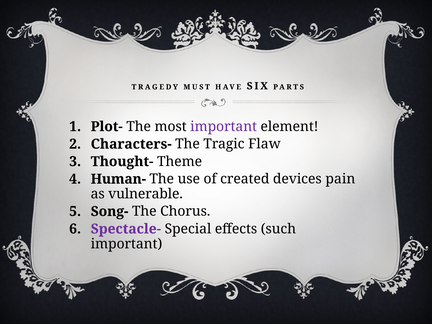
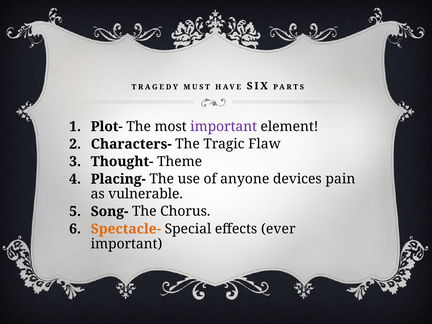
Human-: Human- -> Placing-
created: created -> anyone
Spectacle- colour: purple -> orange
such: such -> ever
